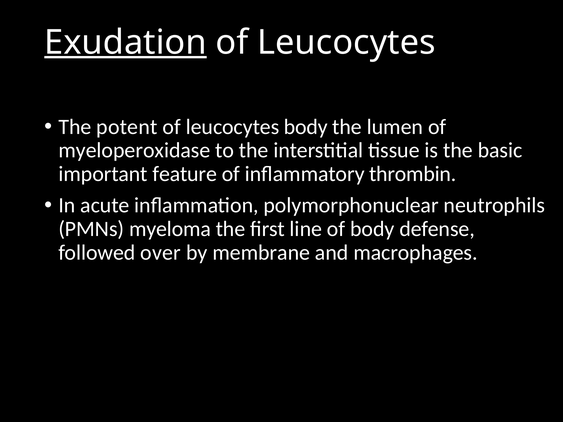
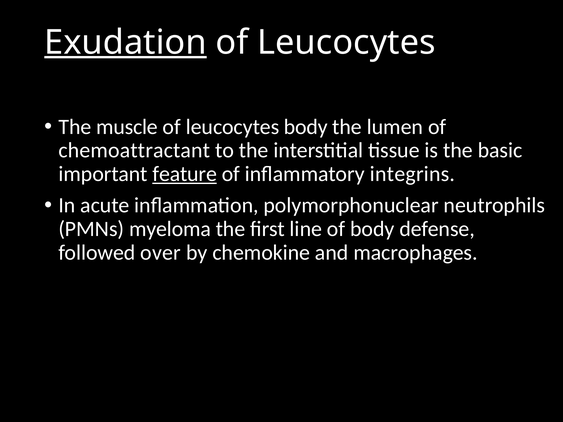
potent: potent -> muscle
myeloperoxidase: myeloperoxidase -> chemoattractant
feature underline: none -> present
thrombin: thrombin -> integrins
membrane: membrane -> chemokine
